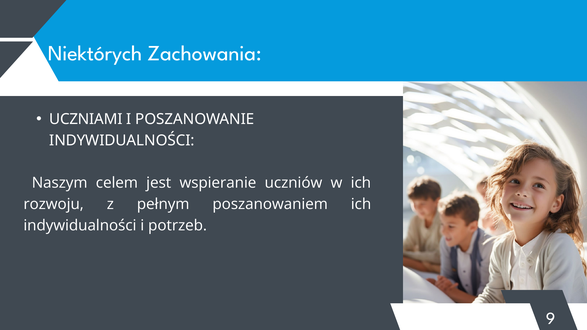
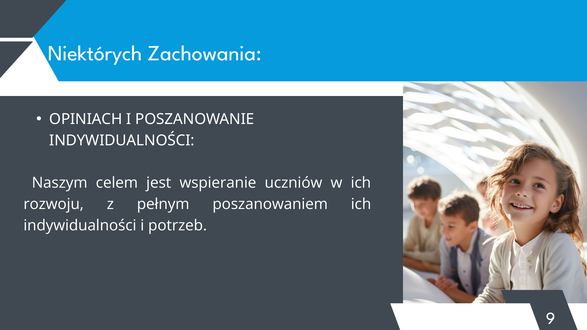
UCZNIAMI: UCZNIAMI -> OPINIACH
